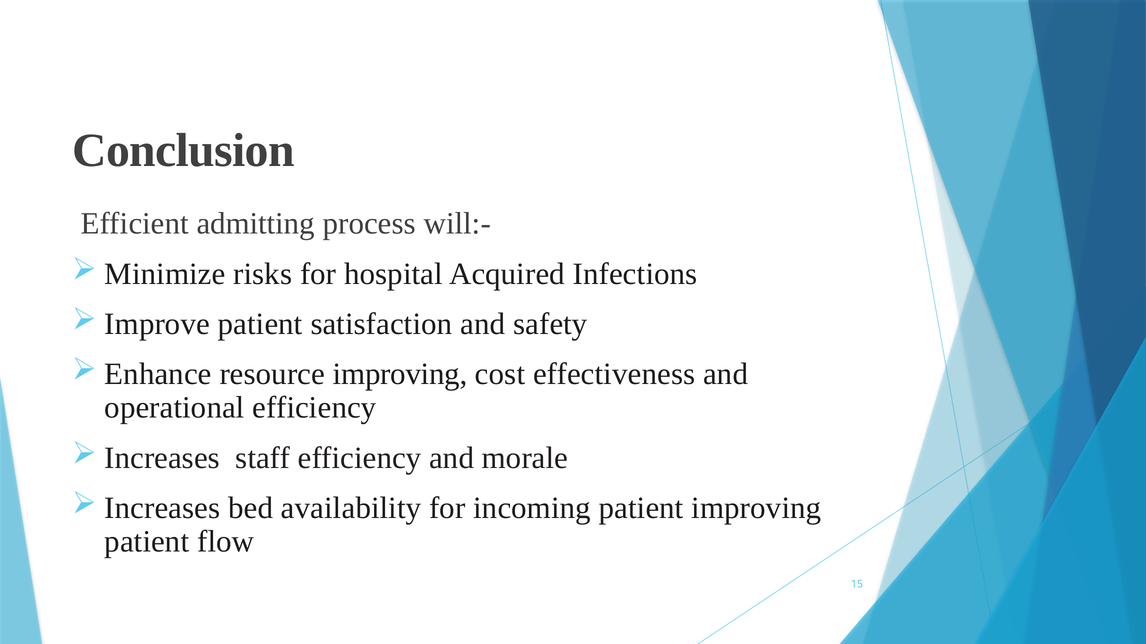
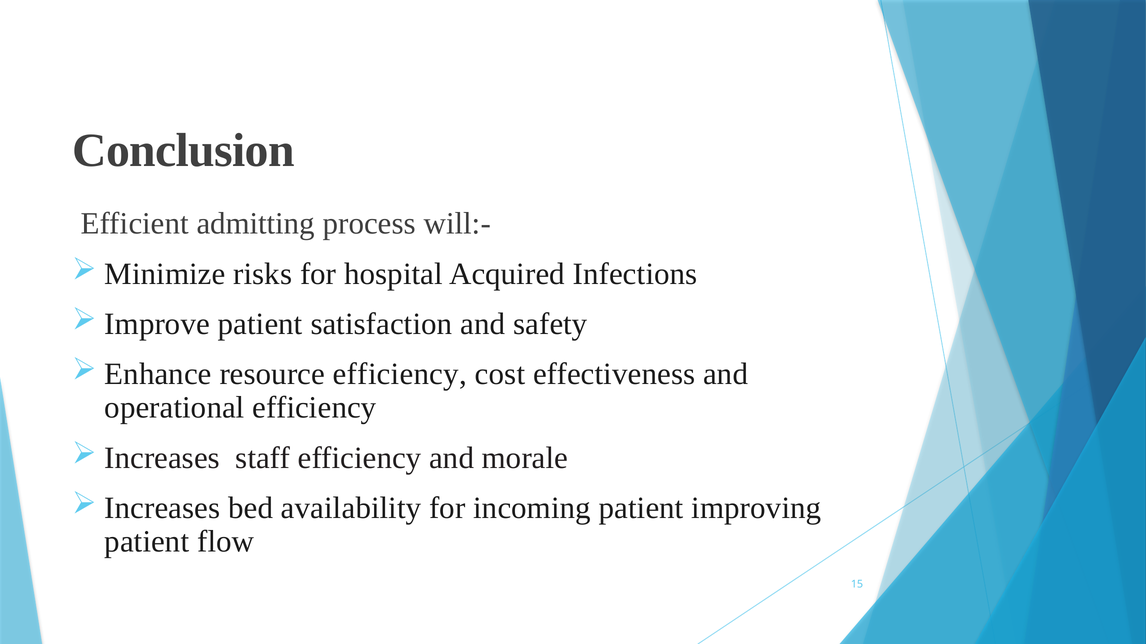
resource improving: improving -> efficiency
